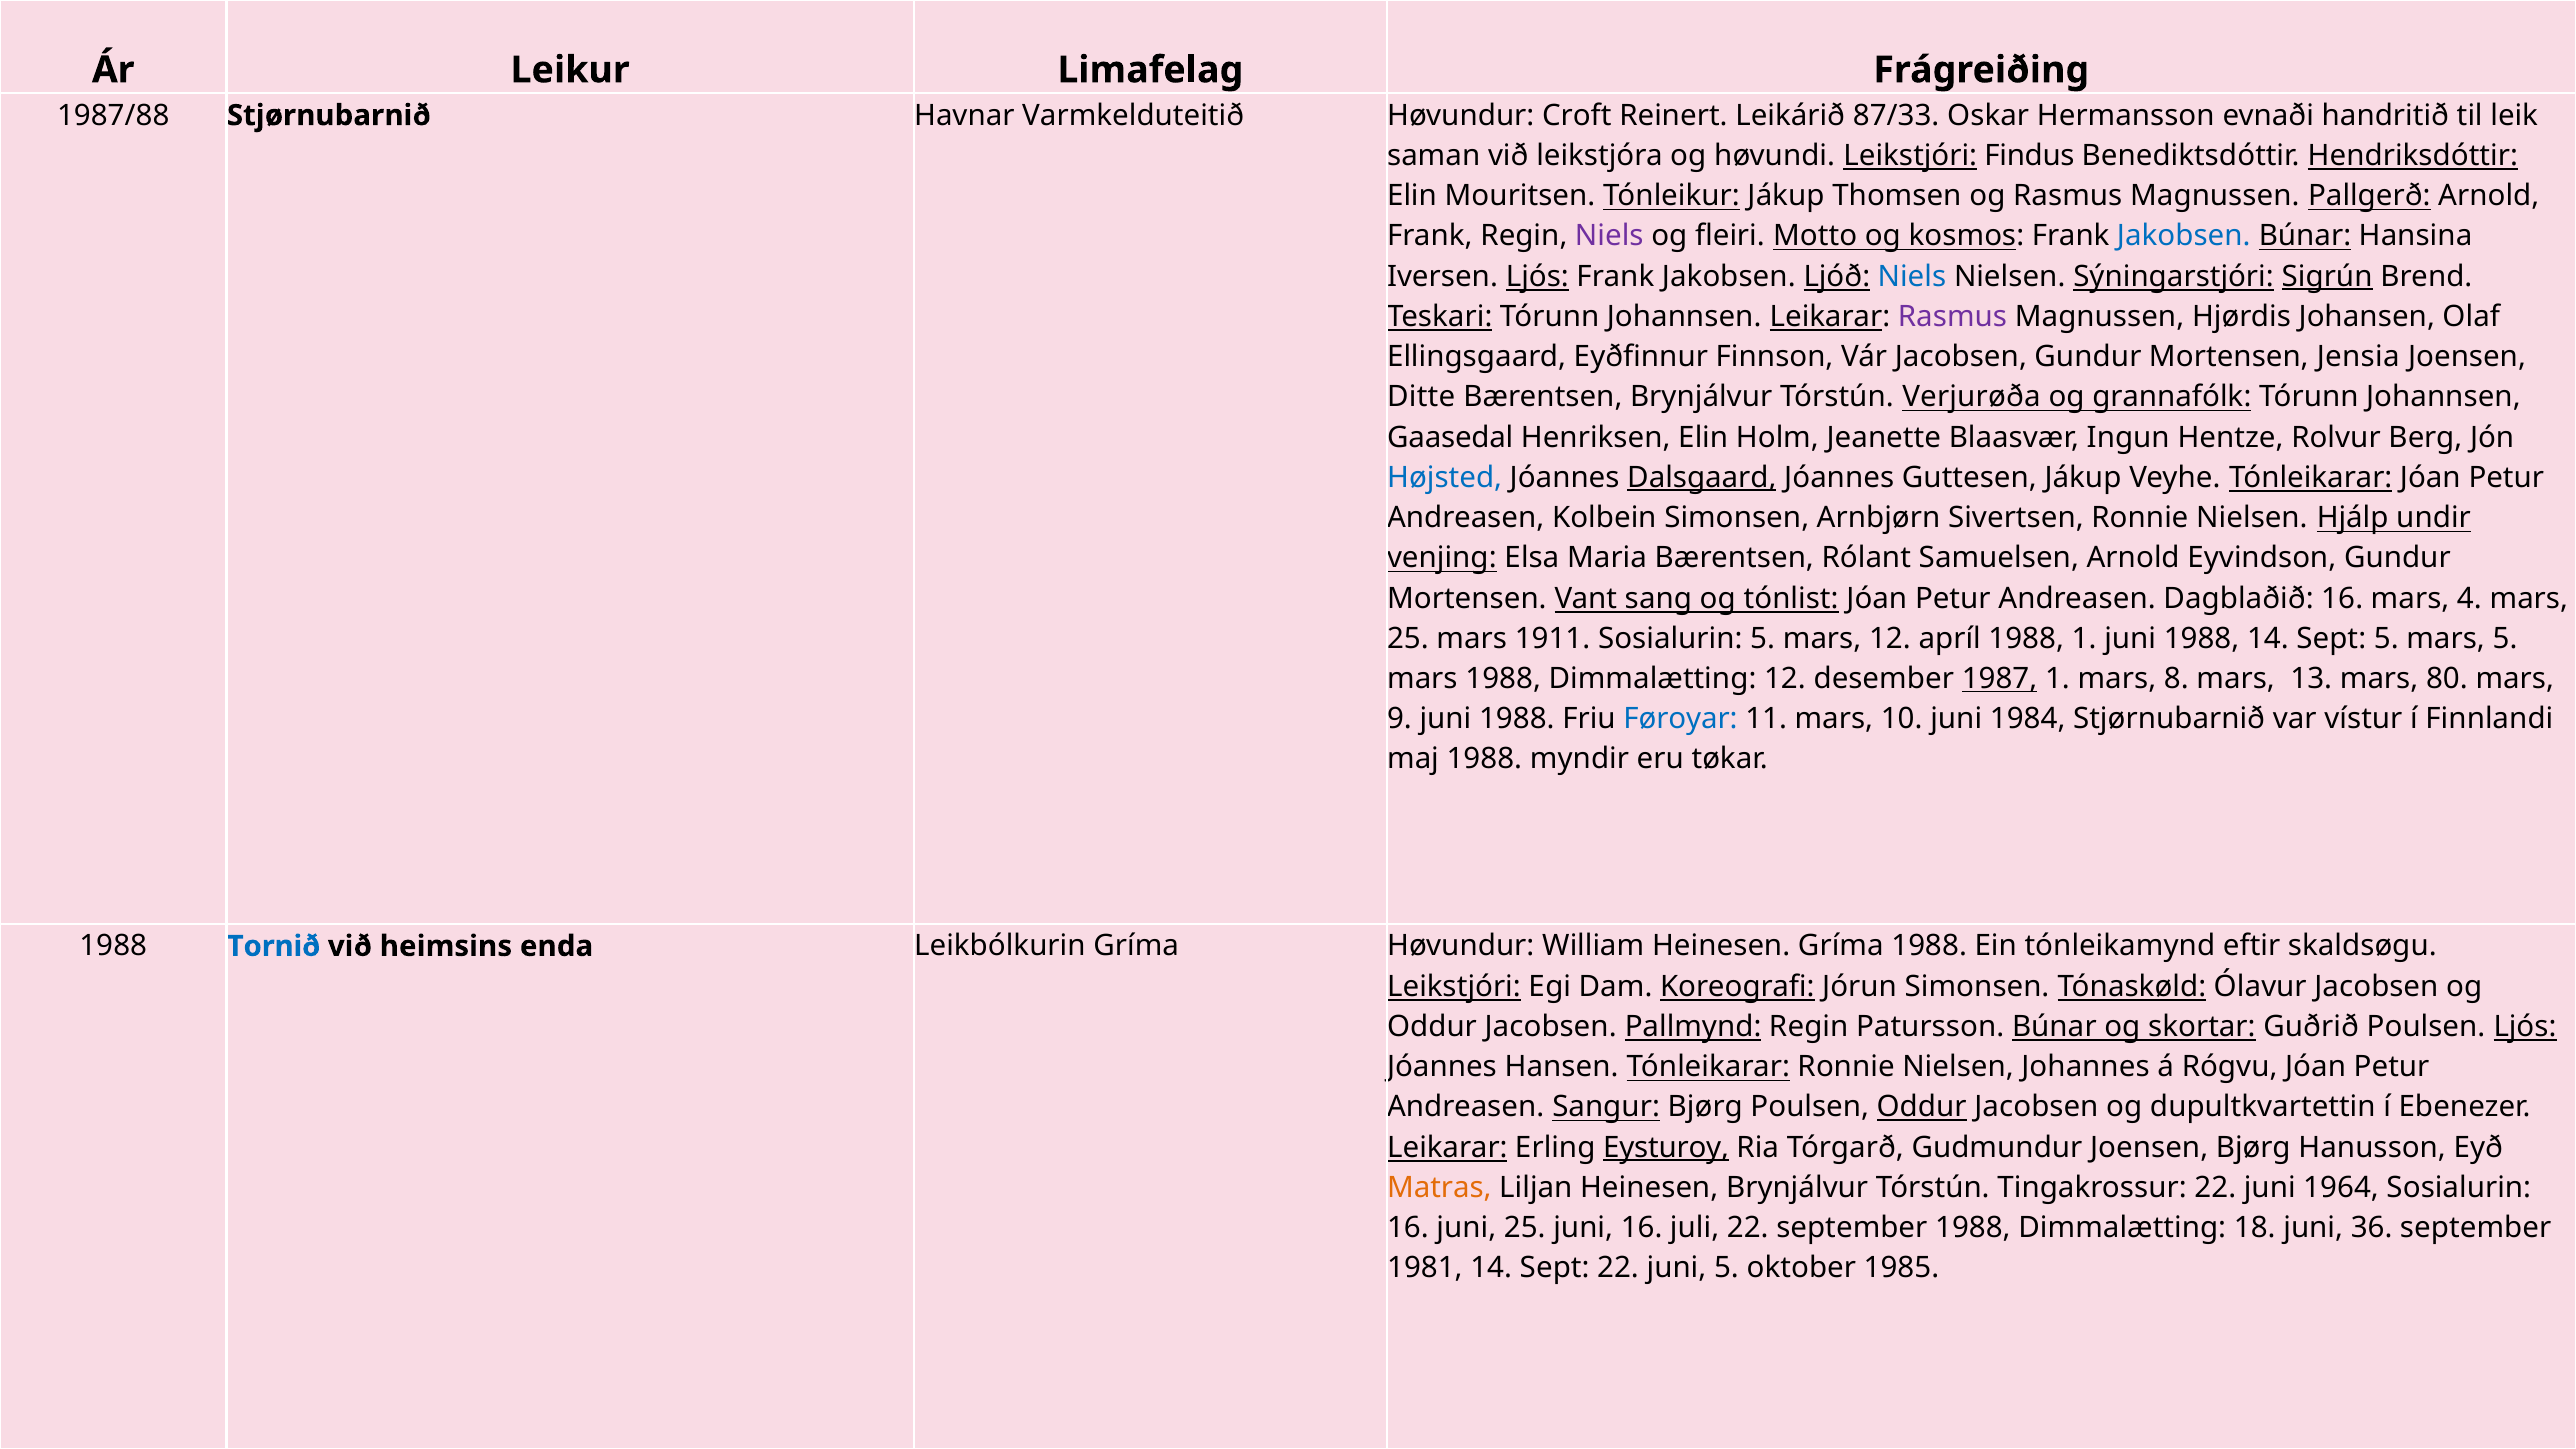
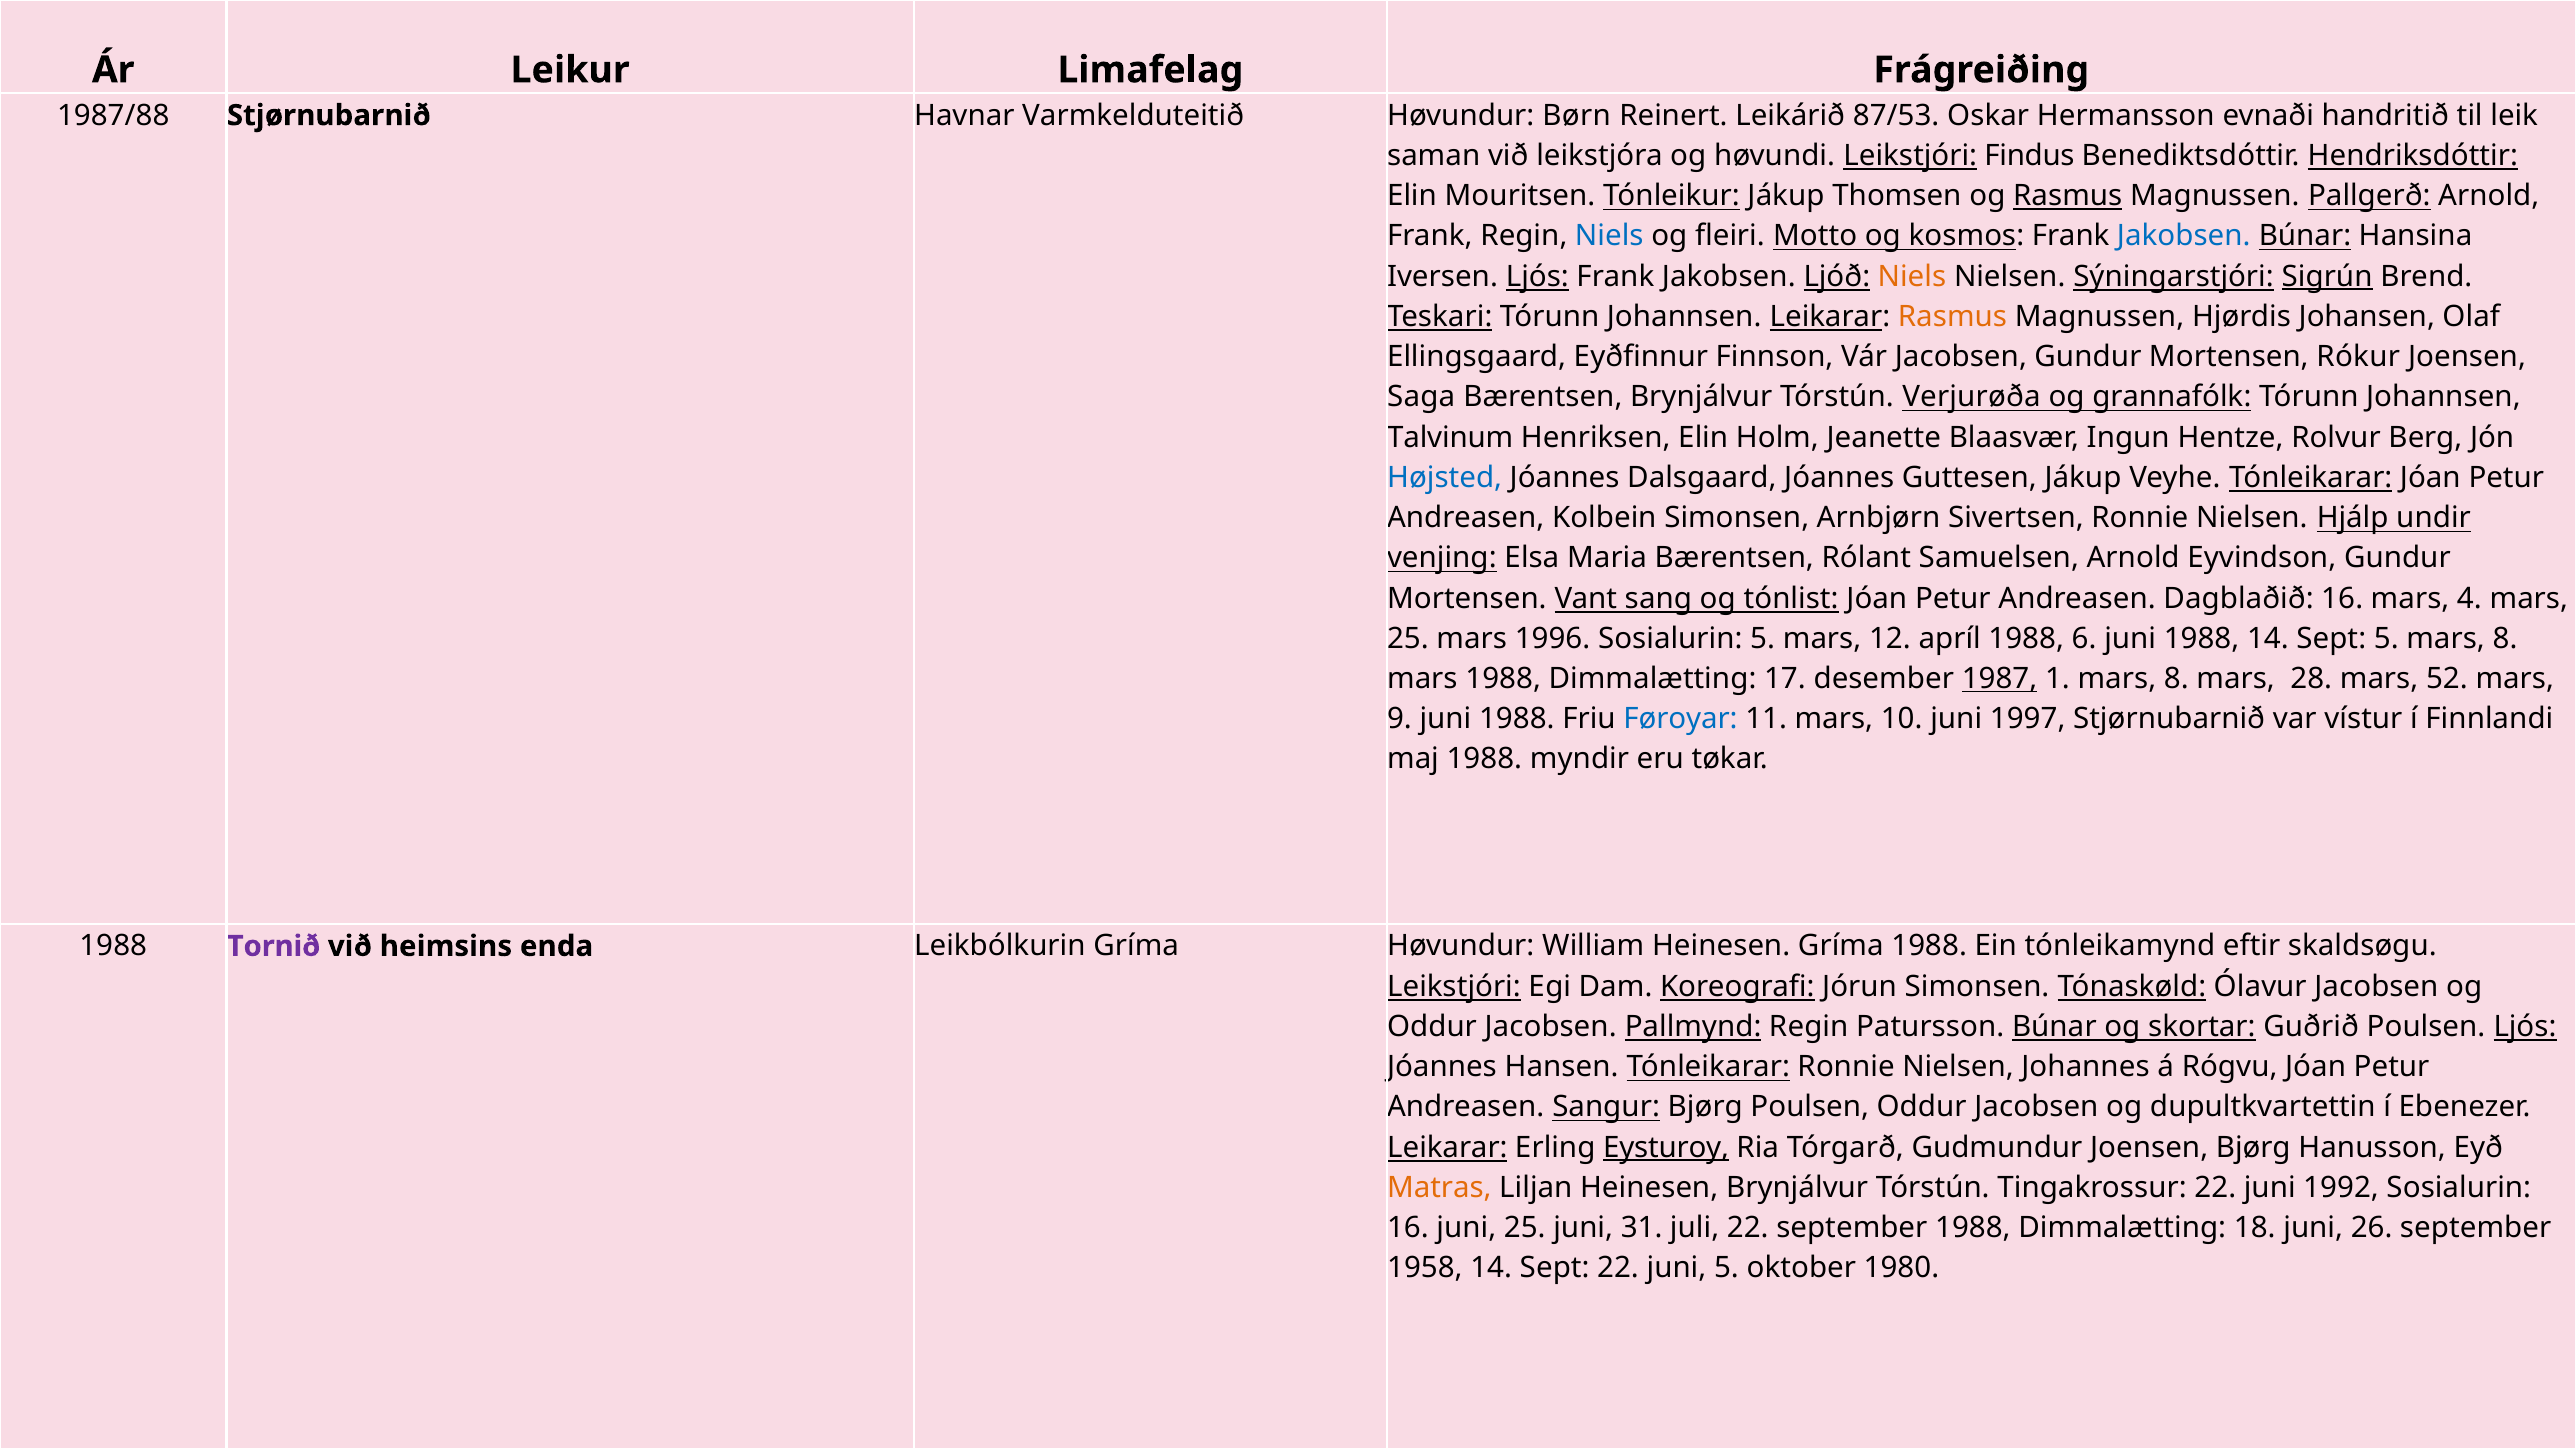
Croft: Croft -> Børn
87/33: 87/33 -> 87/53
Rasmus at (2068, 196) underline: none -> present
Niels at (1609, 236) colour: purple -> blue
Niels at (1912, 276) colour: blue -> orange
Rasmus at (1952, 317) colour: purple -> orange
Jensia: Jensia -> Rókur
Ditte: Ditte -> Saga
Gaasedal: Gaasedal -> Talvinum
Dalsgaard underline: present -> none
1911: 1911 -> 1996
1988 1: 1 -> 6
5 mars 5: 5 -> 8
Dimmalætting 12: 12 -> 17
13: 13 -> 28
80: 80 -> 52
1984: 1984 -> 1997
Tornið colour: blue -> purple
Oddur at (1922, 1107) underline: present -> none
1964: 1964 -> 1992
juni 16: 16 -> 31
36: 36 -> 26
1981: 1981 -> 1958
1985: 1985 -> 1980
